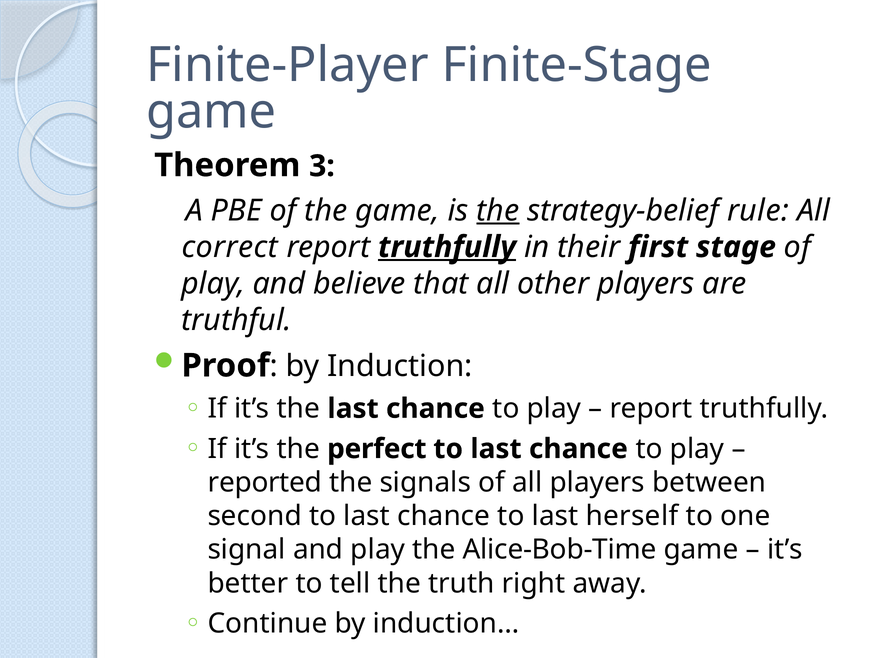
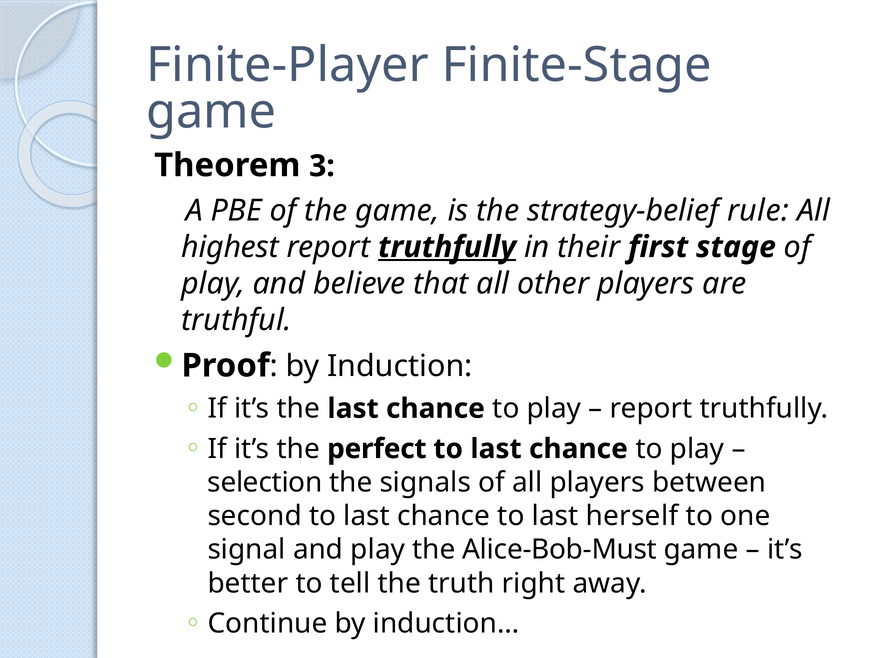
the at (498, 210) underline: present -> none
correct: correct -> highest
reported: reported -> selection
Alice-Bob-Time: Alice-Bob-Time -> Alice-Bob-Must
